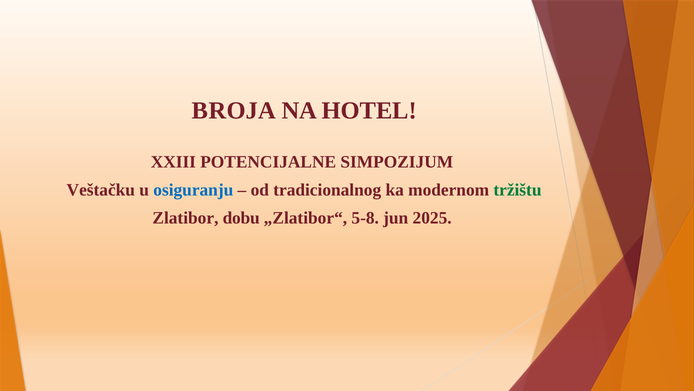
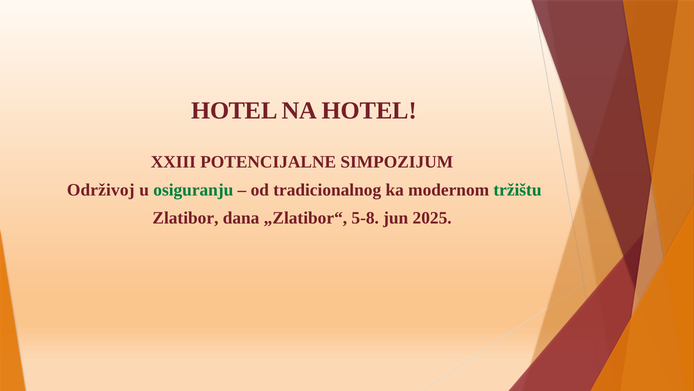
BROJA at (234, 110): BROJA -> HOTEL
Veštačku: Veštačku -> Održivoj
osiguranju colour: blue -> green
dobu: dobu -> dana
